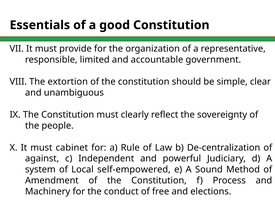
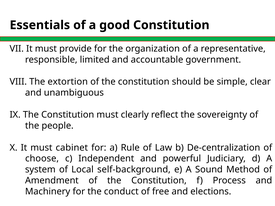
against: against -> choose
self-empowered: self-empowered -> self-background
